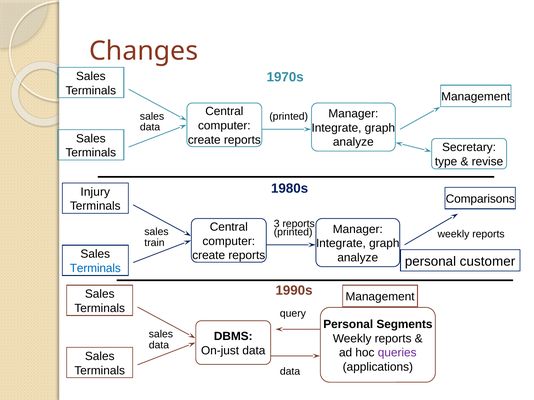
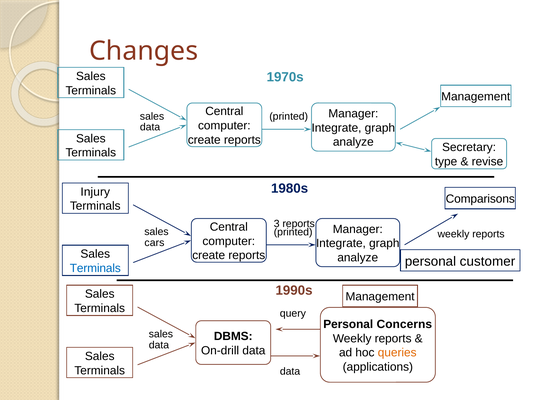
train: train -> cars
Segments: Segments -> Concerns
On-just: On-just -> On-drill
queries colour: purple -> orange
